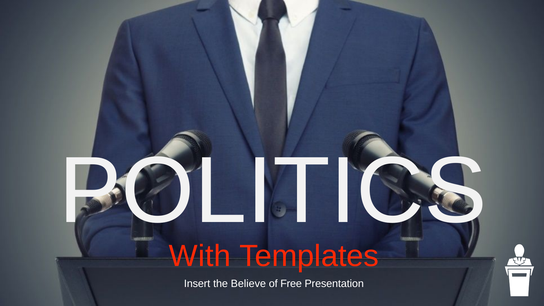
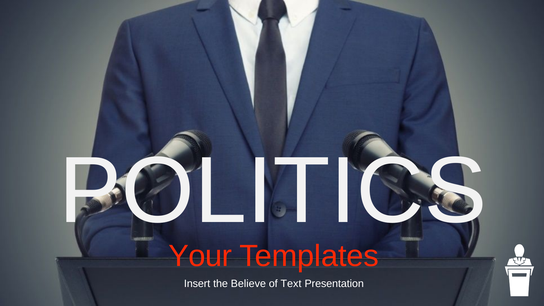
With: With -> Your
Free: Free -> Text
